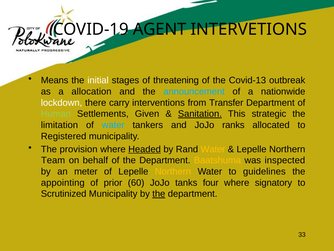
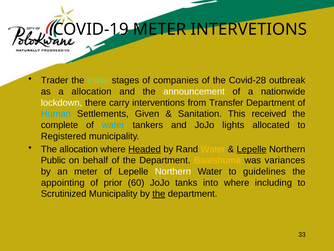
COVID-19 AGENT: AGENT -> METER
Means: Means -> Trader
initial colour: white -> light green
threatening: threatening -> companies
Covid-13: Covid-13 -> Covid-28
announcement colour: light blue -> white
Human colour: light green -> light blue
Sanitation underline: present -> none
strategic: strategic -> received
limitation: limitation -> complete
ranks: ranks -> lights
The provision: provision -> allocation
Lepelle at (252, 149) underline: none -> present
Team: Team -> Public
inspected: inspected -> variances
Northern at (173, 171) colour: yellow -> white
four: four -> into
signatory: signatory -> including
